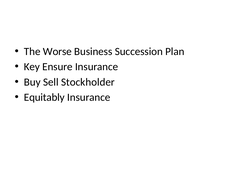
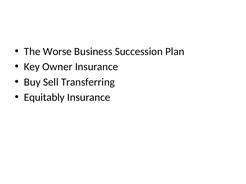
Ensure: Ensure -> Owner
Stockholder: Stockholder -> Transferring
